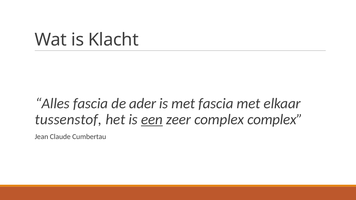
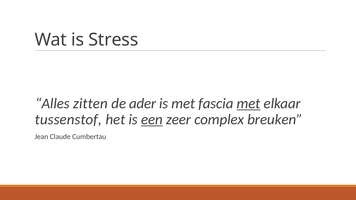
Klacht: Klacht -> Stress
Alles fascia: fascia -> zitten
met at (249, 104) underline: none -> present
complex complex: complex -> breuken
